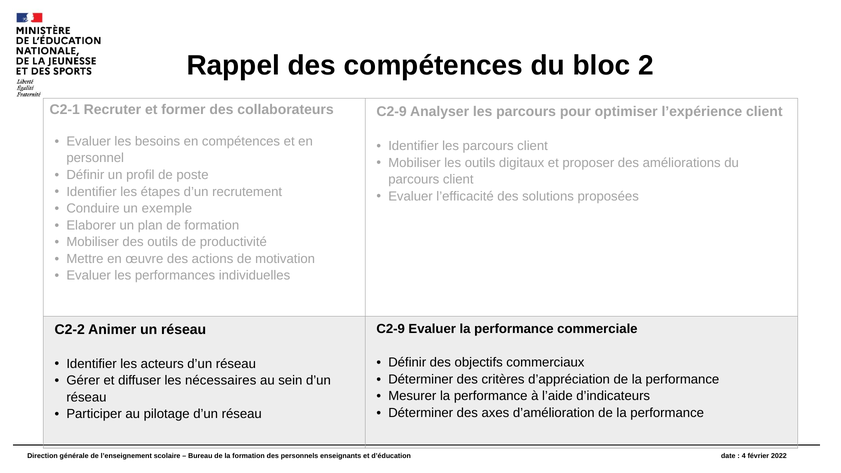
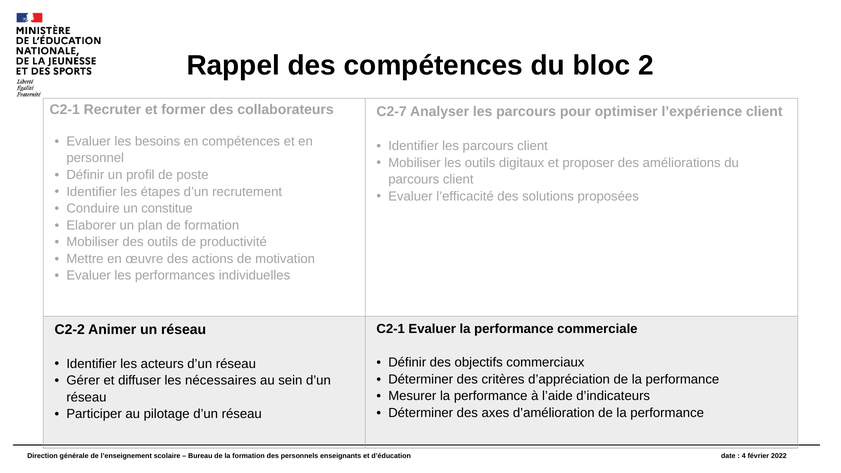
C2-9 at (392, 112): C2-9 -> C2-7
exemple: exemple -> constitue
C2-9 at (391, 329): C2-9 -> C2-1
